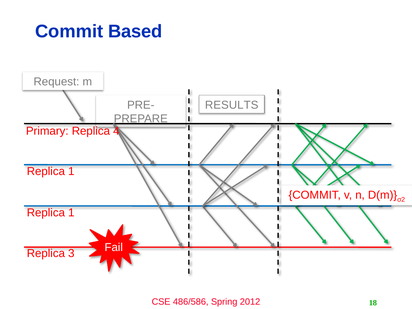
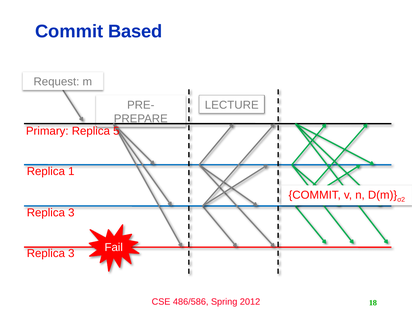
RESULTS: RESULTS -> LECTURE
4: 4 -> 5
1 at (71, 213): 1 -> 3
